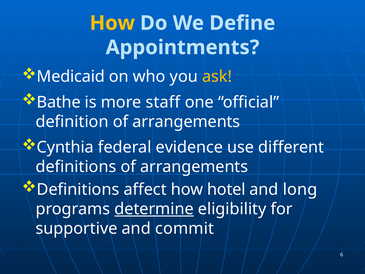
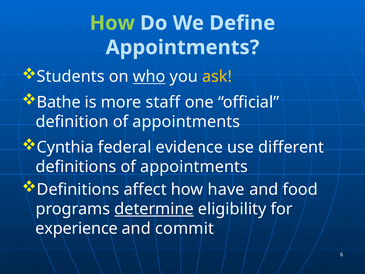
How at (112, 23) colour: yellow -> light green
Medicaid: Medicaid -> Students
who underline: none -> present
definition of arrangements: arrangements -> appointments
definitions of arrangements: arrangements -> appointments
hotel: hotel -> have
long: long -> food
supportive: supportive -> experience
